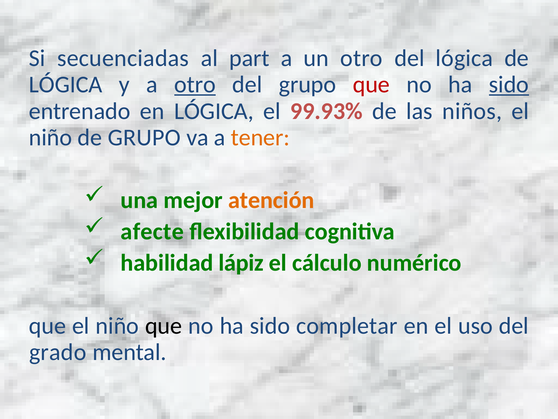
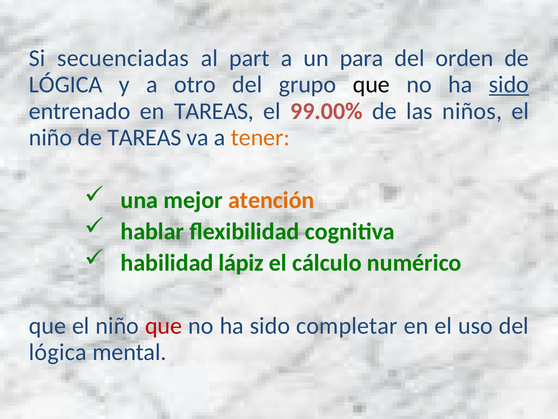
un otro: otro -> para
del lógica: lógica -> orden
otro at (195, 85) underline: present -> none
que at (371, 85) colour: red -> black
en LÓGICA: LÓGICA -> TAREAS
99.93%: 99.93% -> 99.00%
de GRUPO: GRUPO -> TAREAS
afecte: afecte -> hablar
que at (164, 325) colour: black -> red
grado at (58, 352): grado -> lógica
